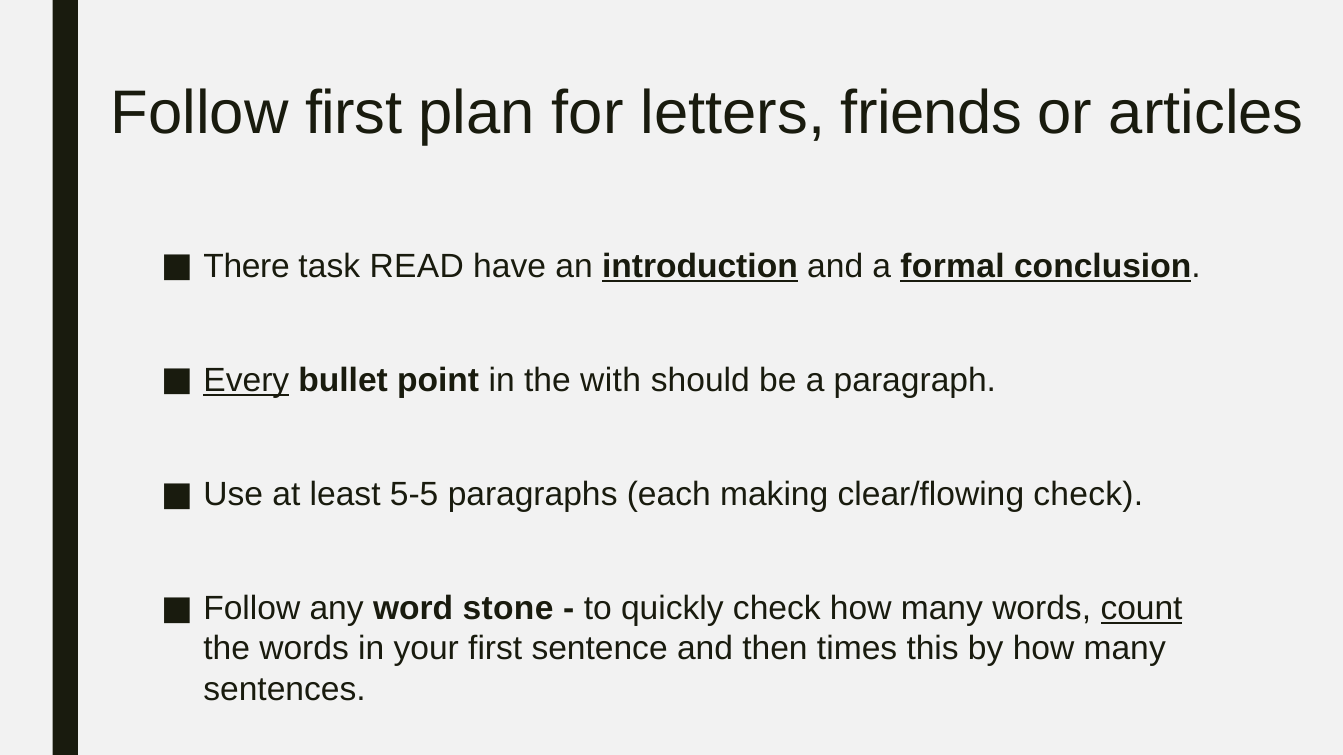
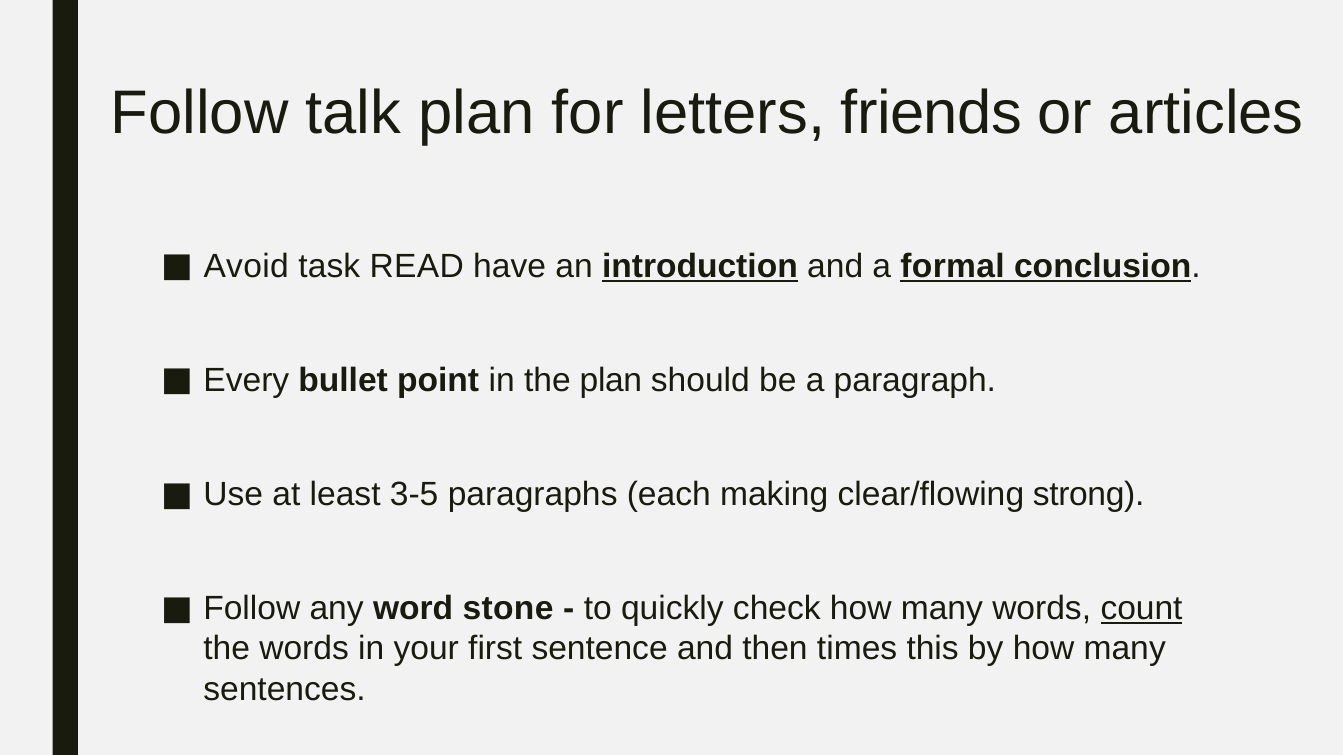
Follow first: first -> talk
There: There -> Avoid
Every underline: present -> none
the with: with -> plan
5-5: 5-5 -> 3-5
clear/flowing check: check -> strong
